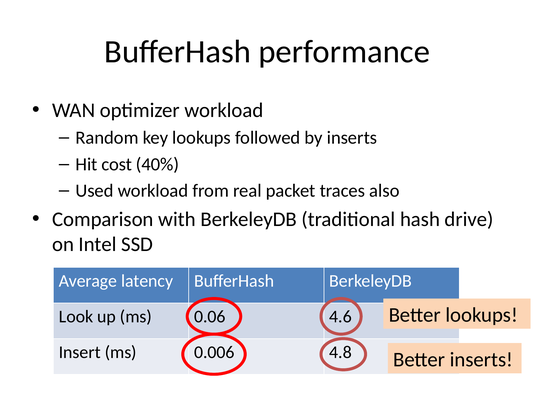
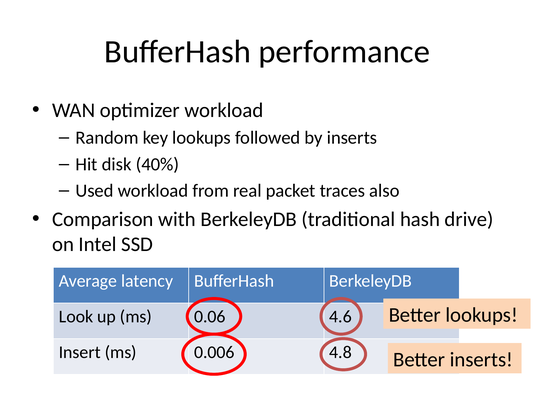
cost: cost -> disk
